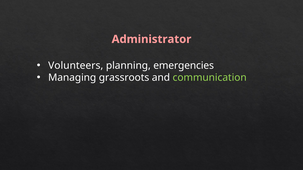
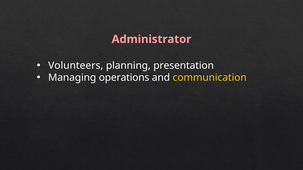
emergencies: emergencies -> presentation
grassroots: grassroots -> operations
communication colour: light green -> yellow
